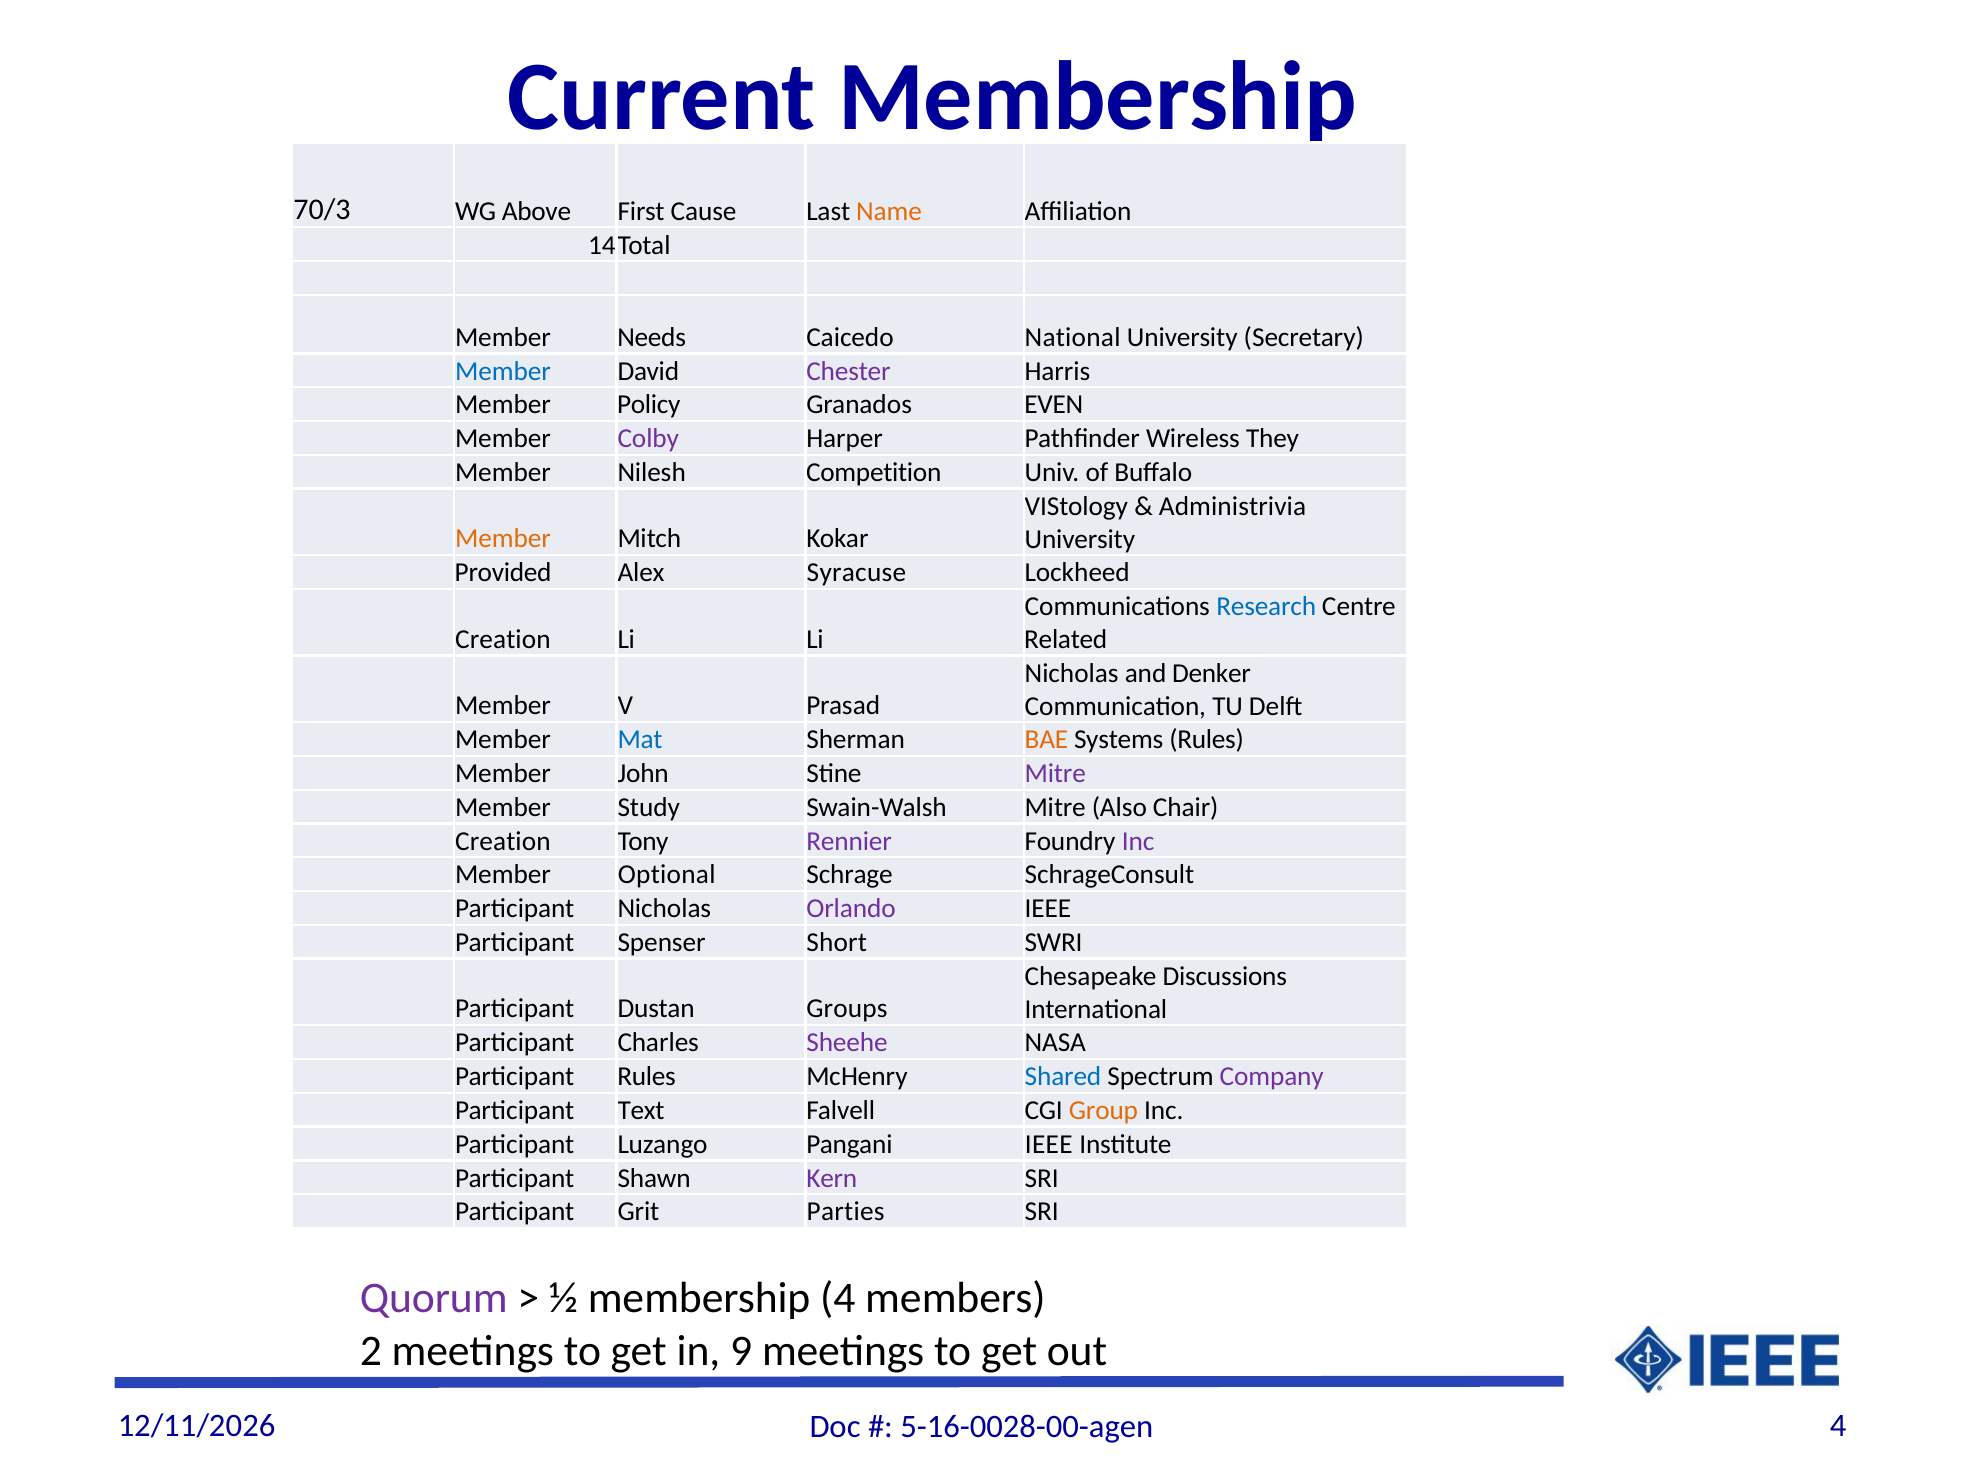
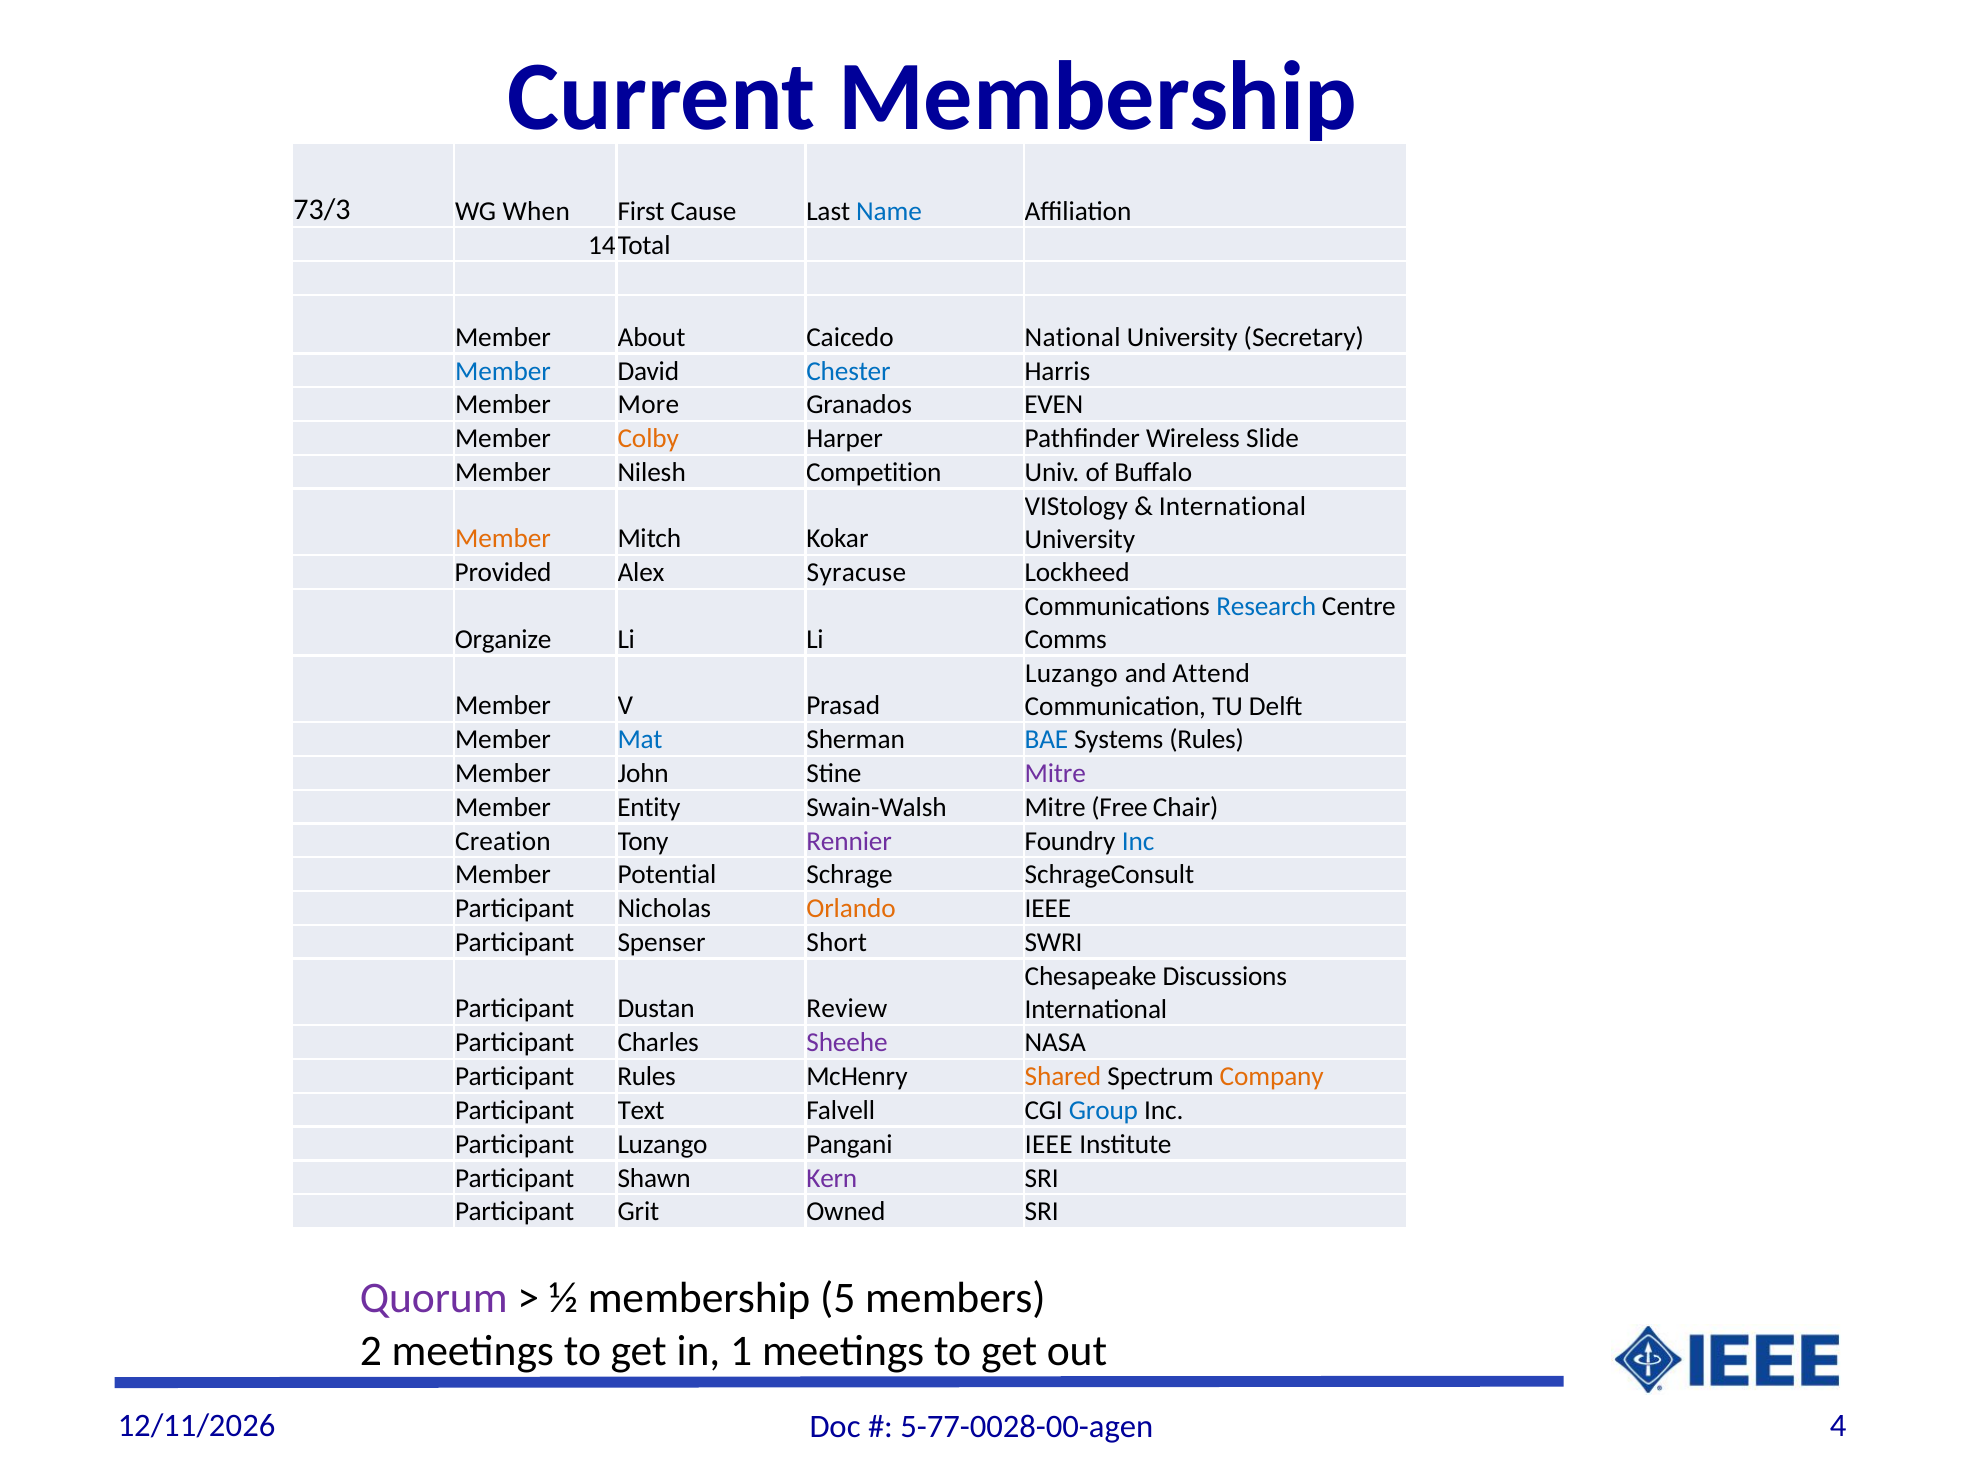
70/3: 70/3 -> 73/3
Above: Above -> When
Name colour: orange -> blue
Needs: Needs -> About
Chester colour: purple -> blue
Policy: Policy -> More
Colby colour: purple -> orange
They: They -> Slide
Administrivia at (1233, 506): Administrivia -> International
Creation at (503, 639): Creation -> Organize
Related: Related -> Comms
Nicholas at (1072, 673): Nicholas -> Luzango
Denker: Denker -> Attend
BAE colour: orange -> blue
Study: Study -> Entity
Also: Also -> Free
Inc at (1138, 841) colour: purple -> blue
Optional: Optional -> Potential
Orlando colour: purple -> orange
Groups: Groups -> Review
Shared colour: blue -> orange
Company colour: purple -> orange
Group colour: orange -> blue
Parties: Parties -> Owned
membership 4: 4 -> 5
9: 9 -> 1
5-16-0028-00-agen: 5-16-0028-00-agen -> 5-77-0028-00-agen
